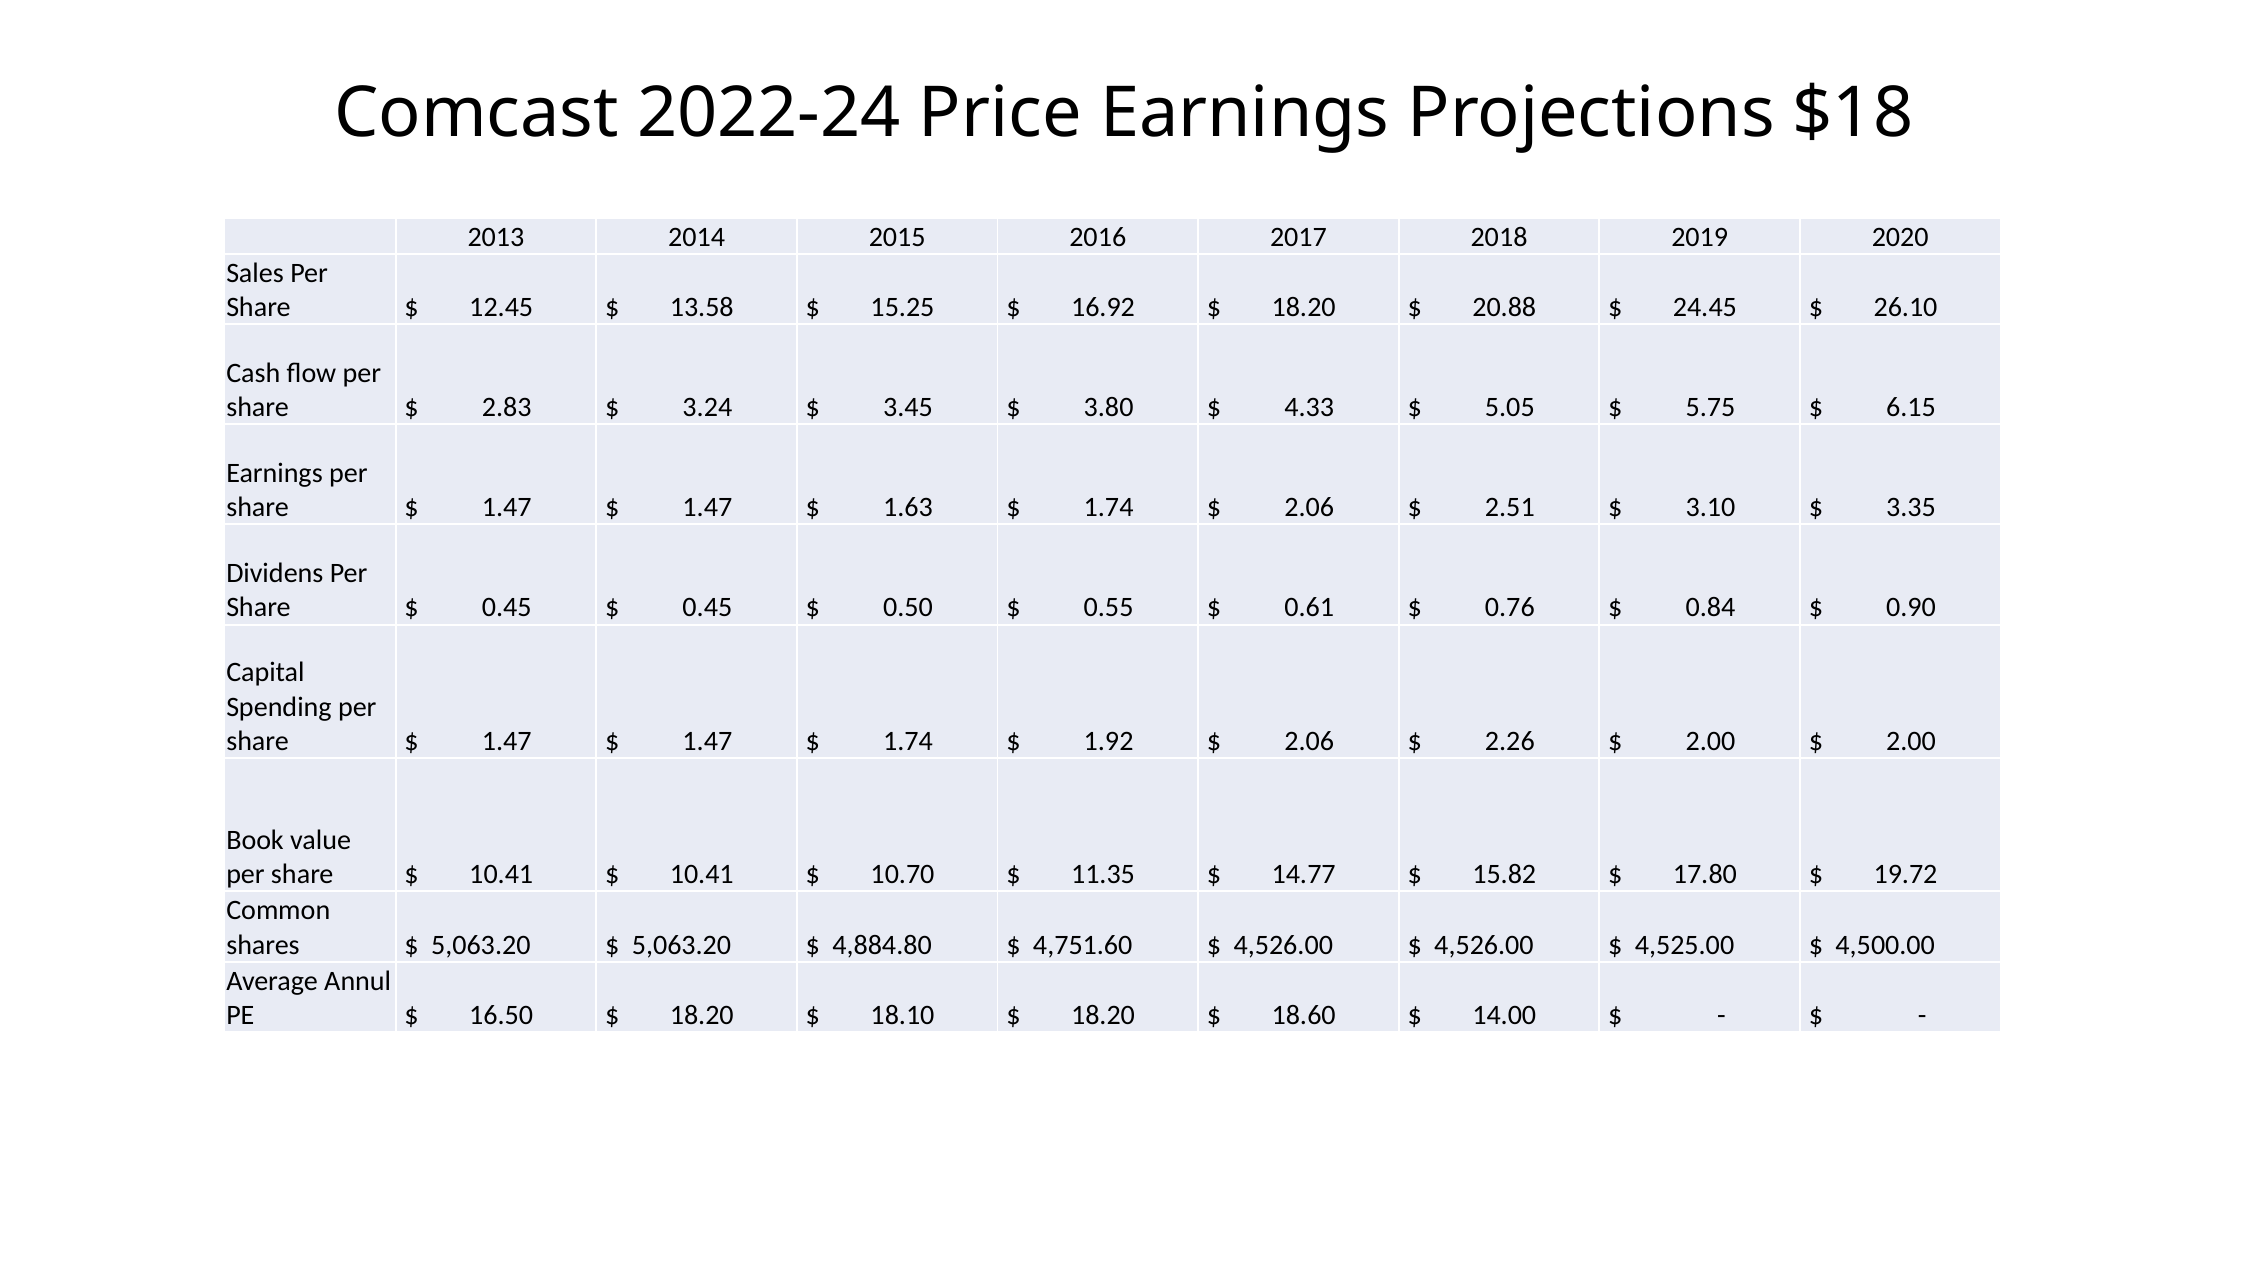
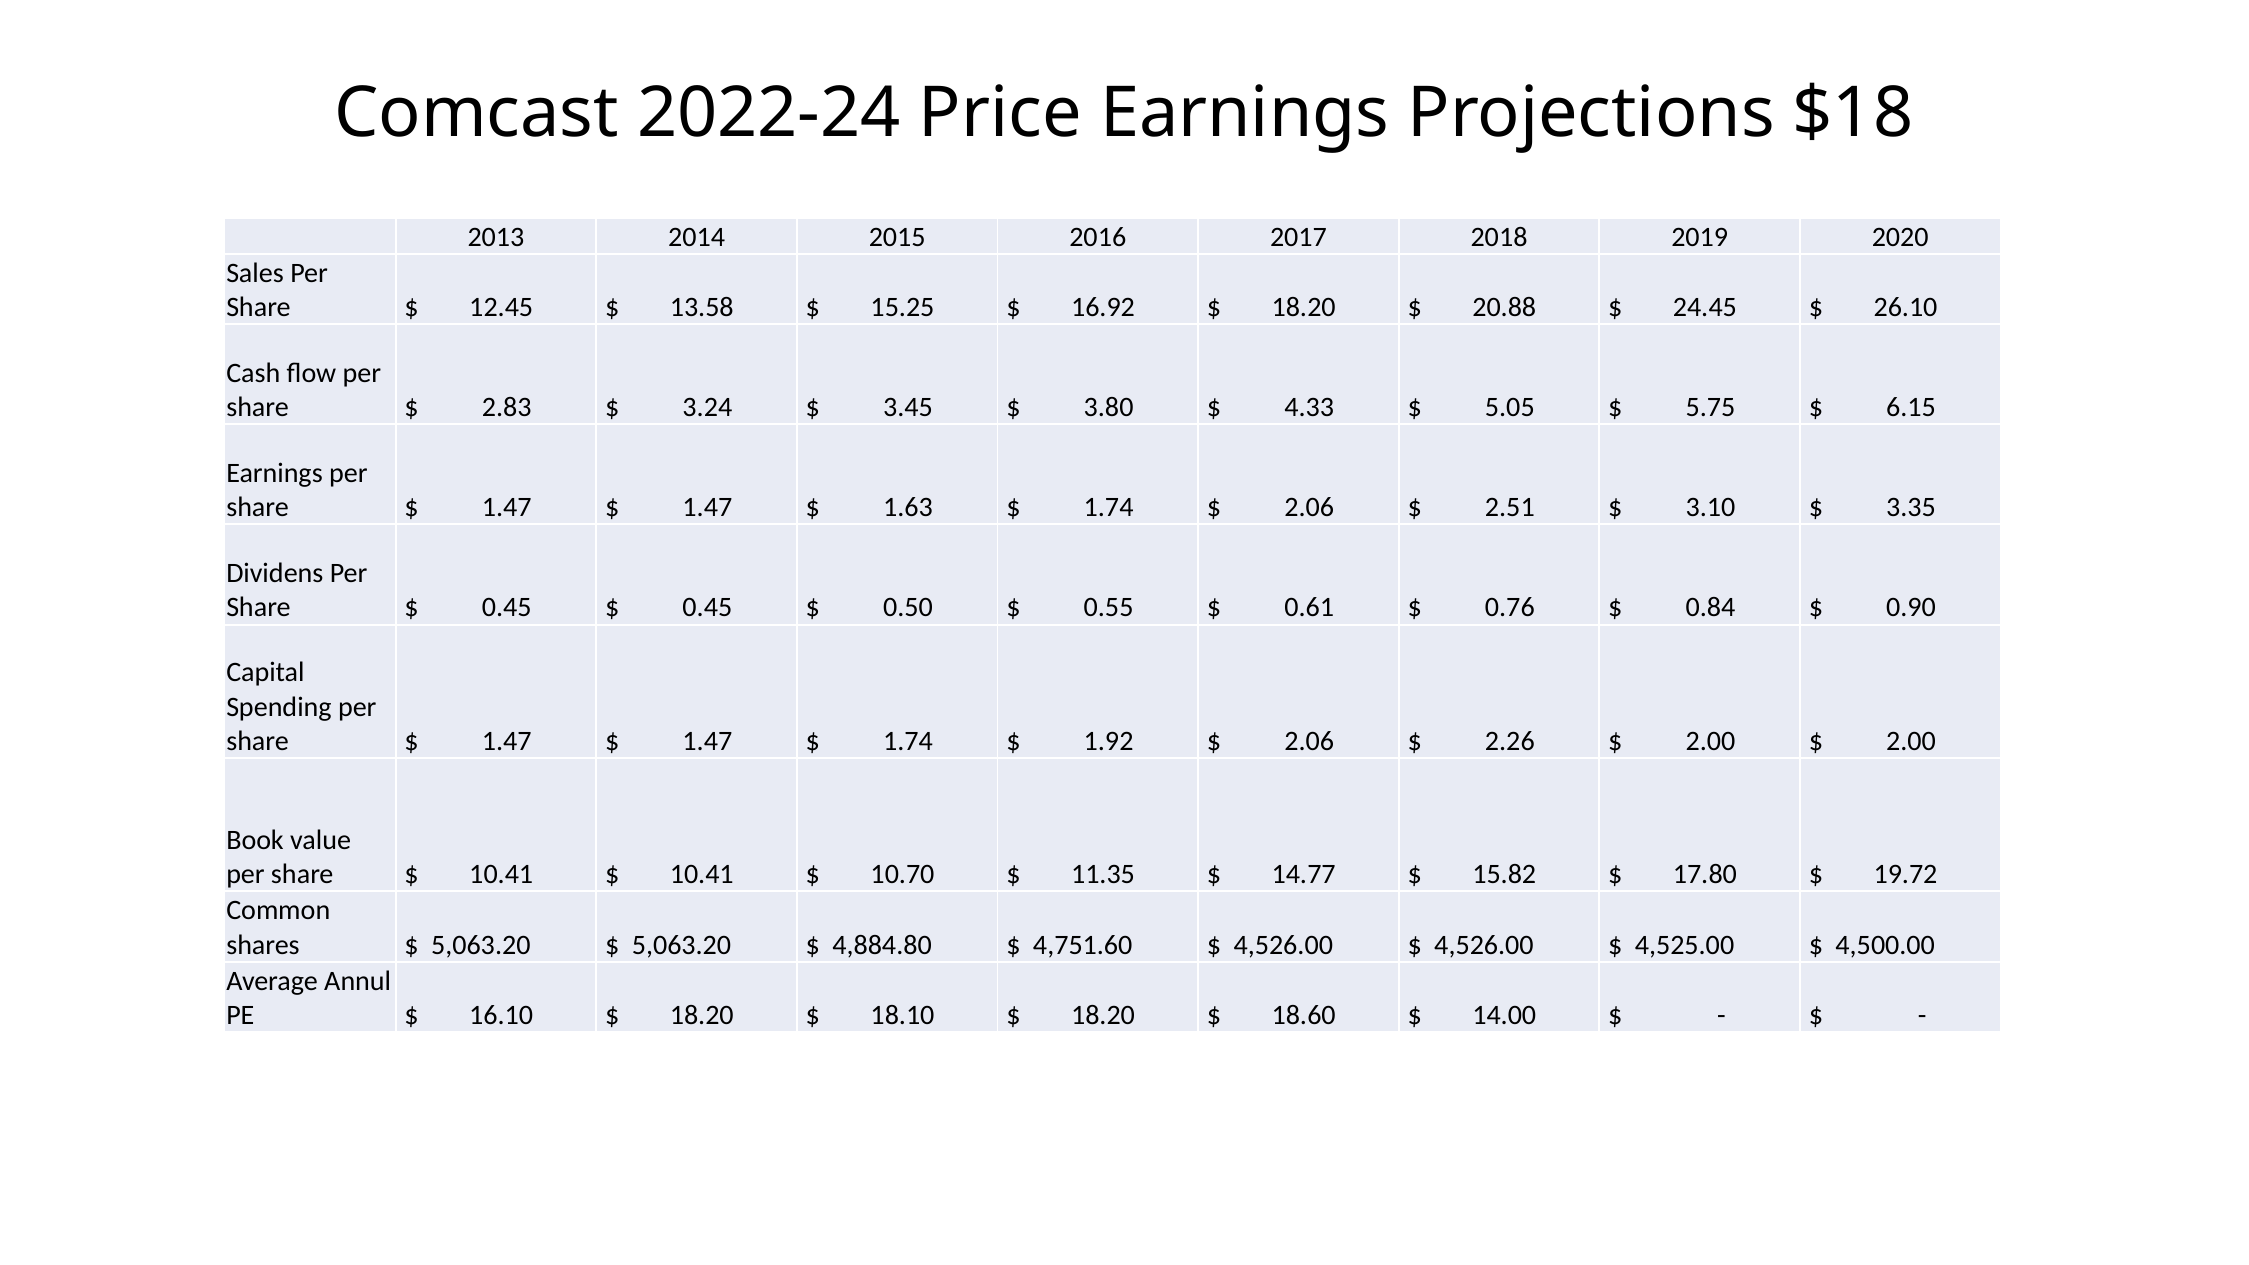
16.50: 16.50 -> 16.10
